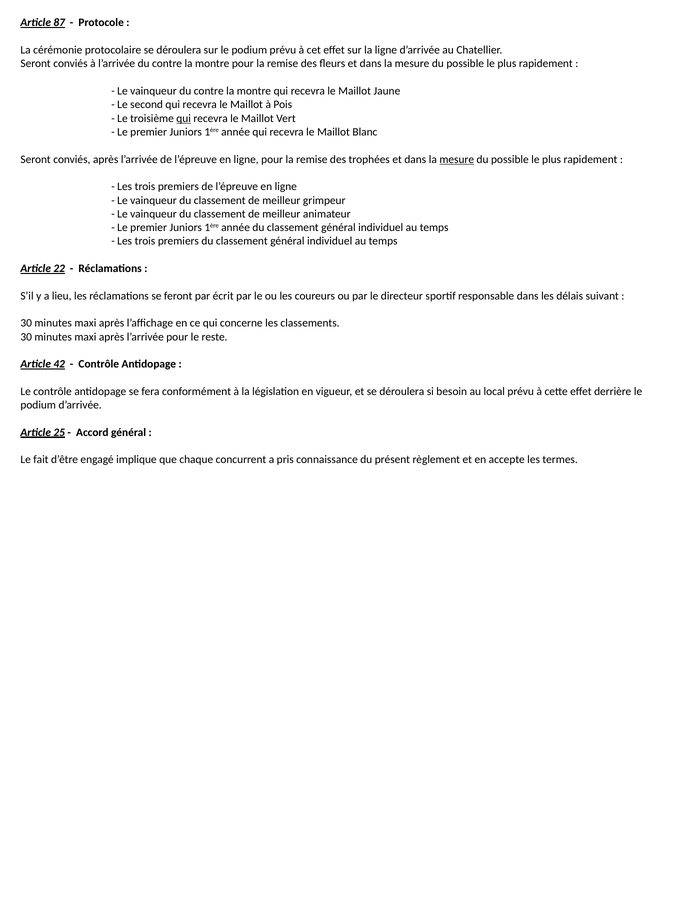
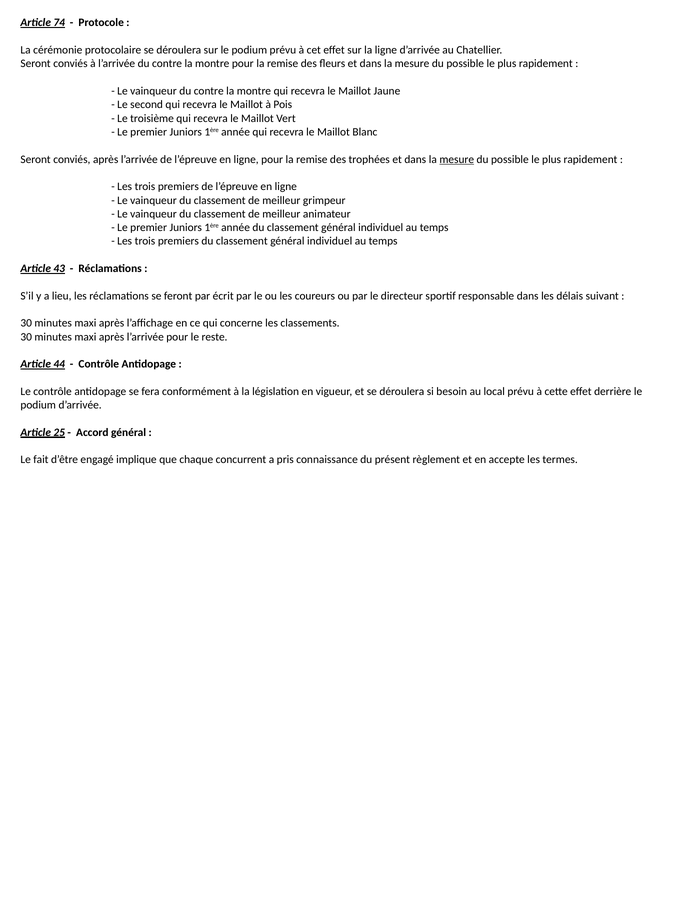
87: 87 -> 74
qui at (184, 118) underline: present -> none
22: 22 -> 43
42: 42 -> 44
